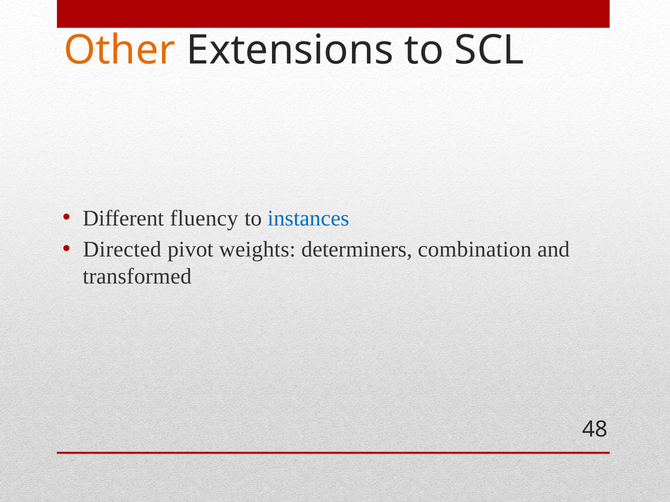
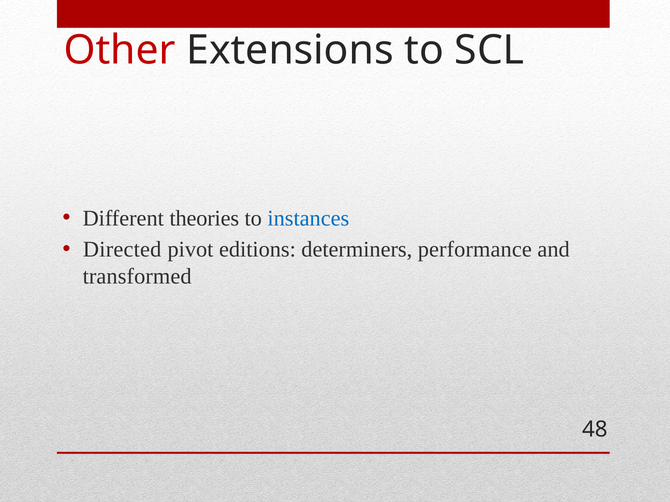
Other colour: orange -> red
fluency: fluency -> theories
weights: weights -> editions
combination: combination -> performance
